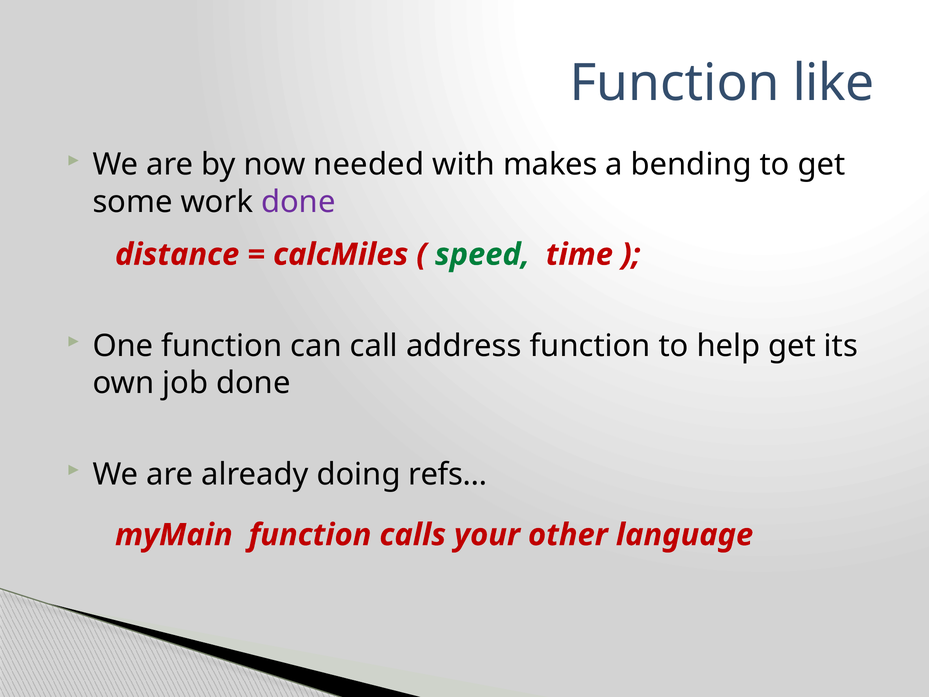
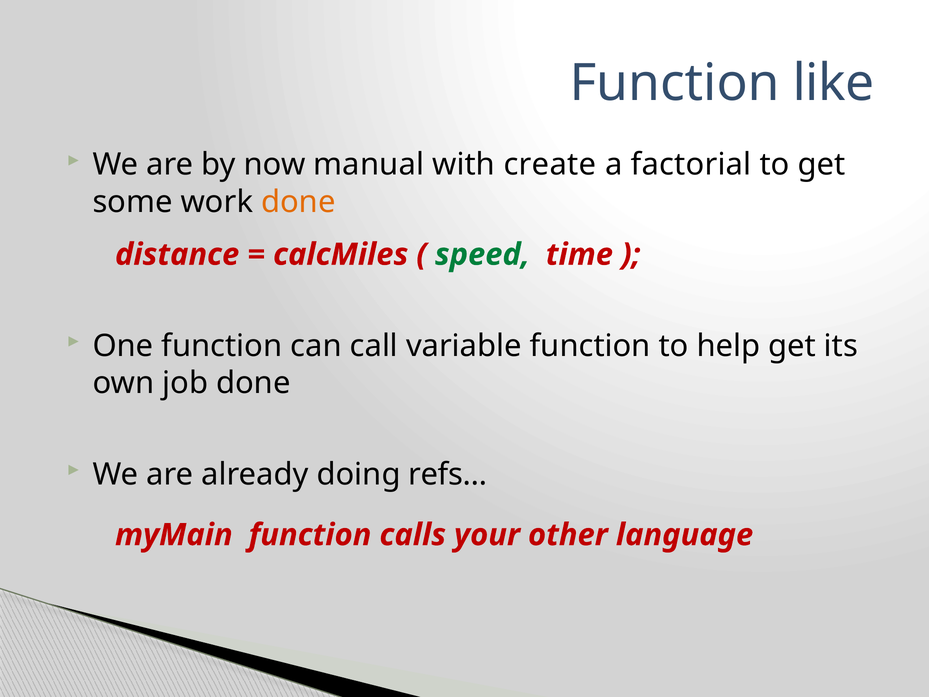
needed: needed -> manual
makes: makes -> create
bending: bending -> factorial
done at (298, 202) colour: purple -> orange
address: address -> variable
